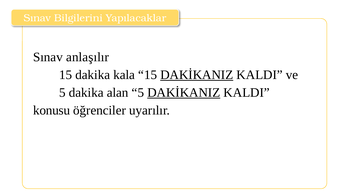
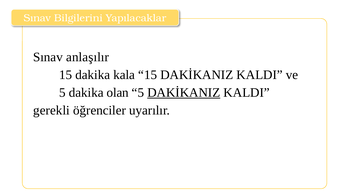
DAKİKANIZ at (197, 75) underline: present -> none
alan: alan -> olan
konusu: konusu -> gerekli
